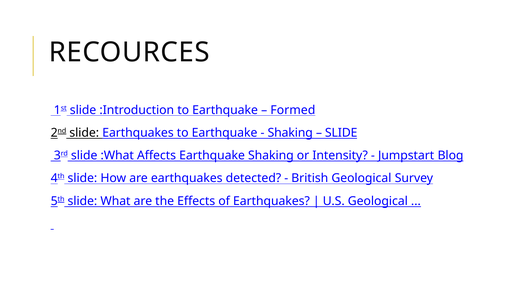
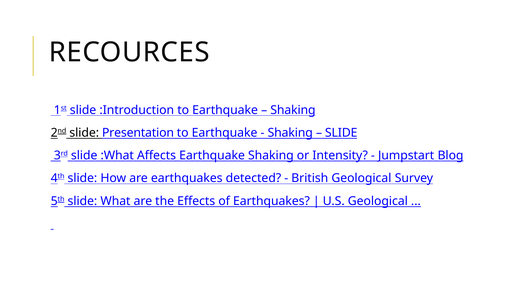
Formed at (293, 110): Formed -> Shaking
slide Earthquakes: Earthquakes -> Presentation
